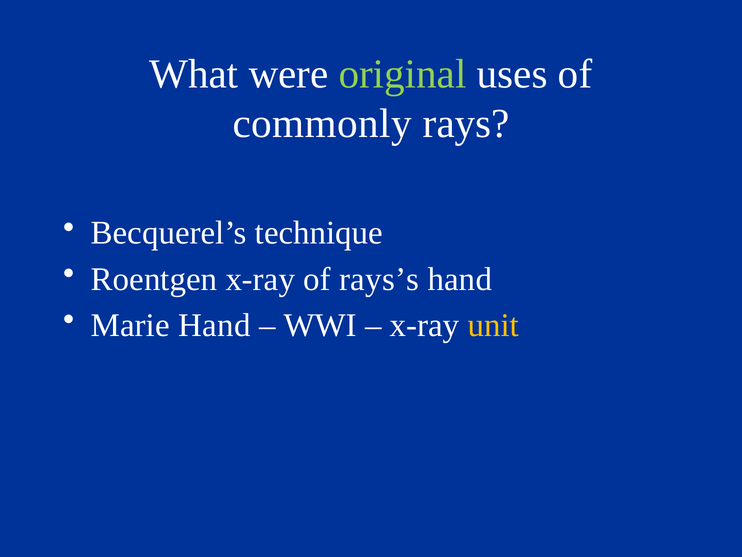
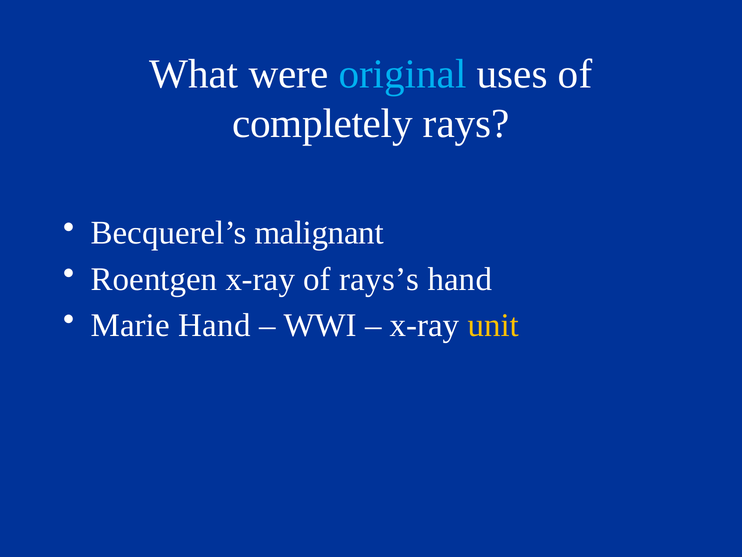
original colour: light green -> light blue
commonly: commonly -> completely
technique: technique -> malignant
